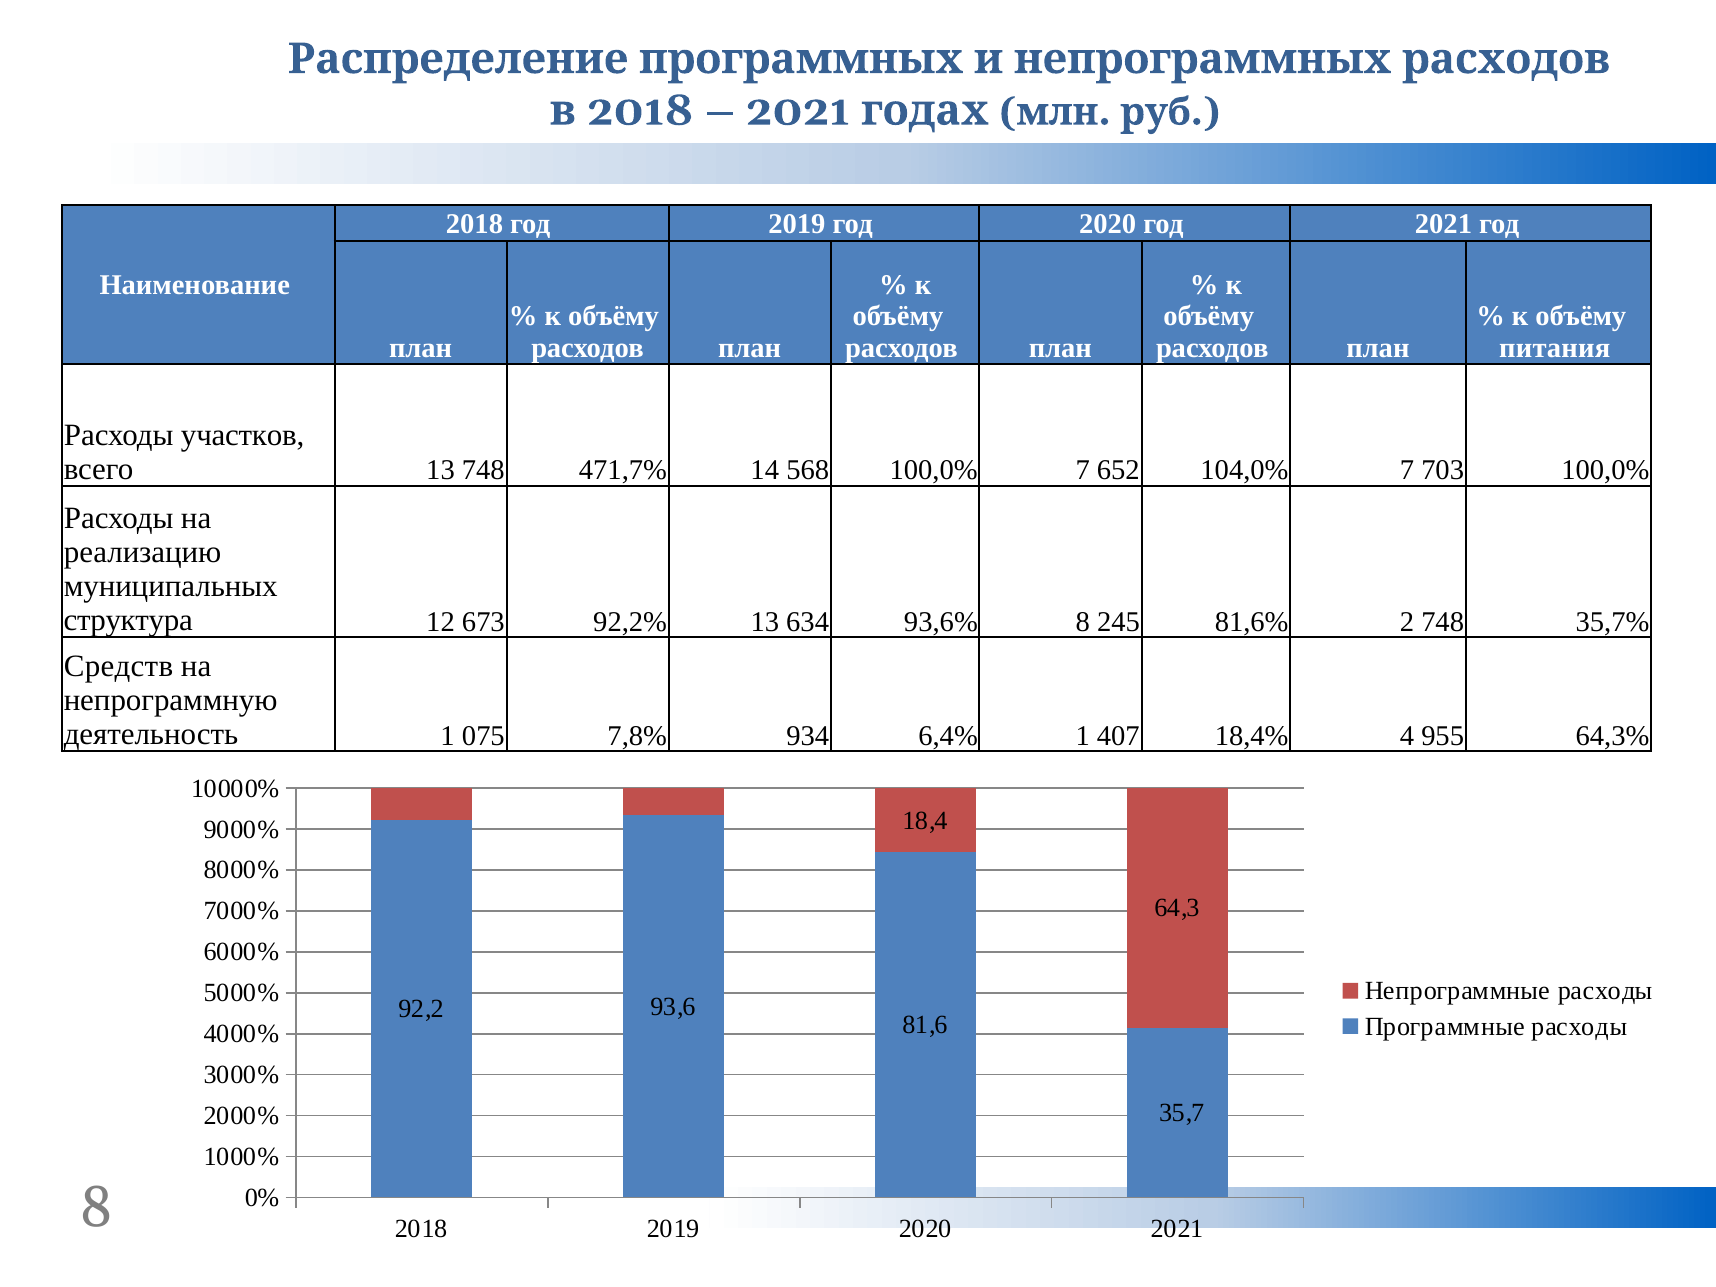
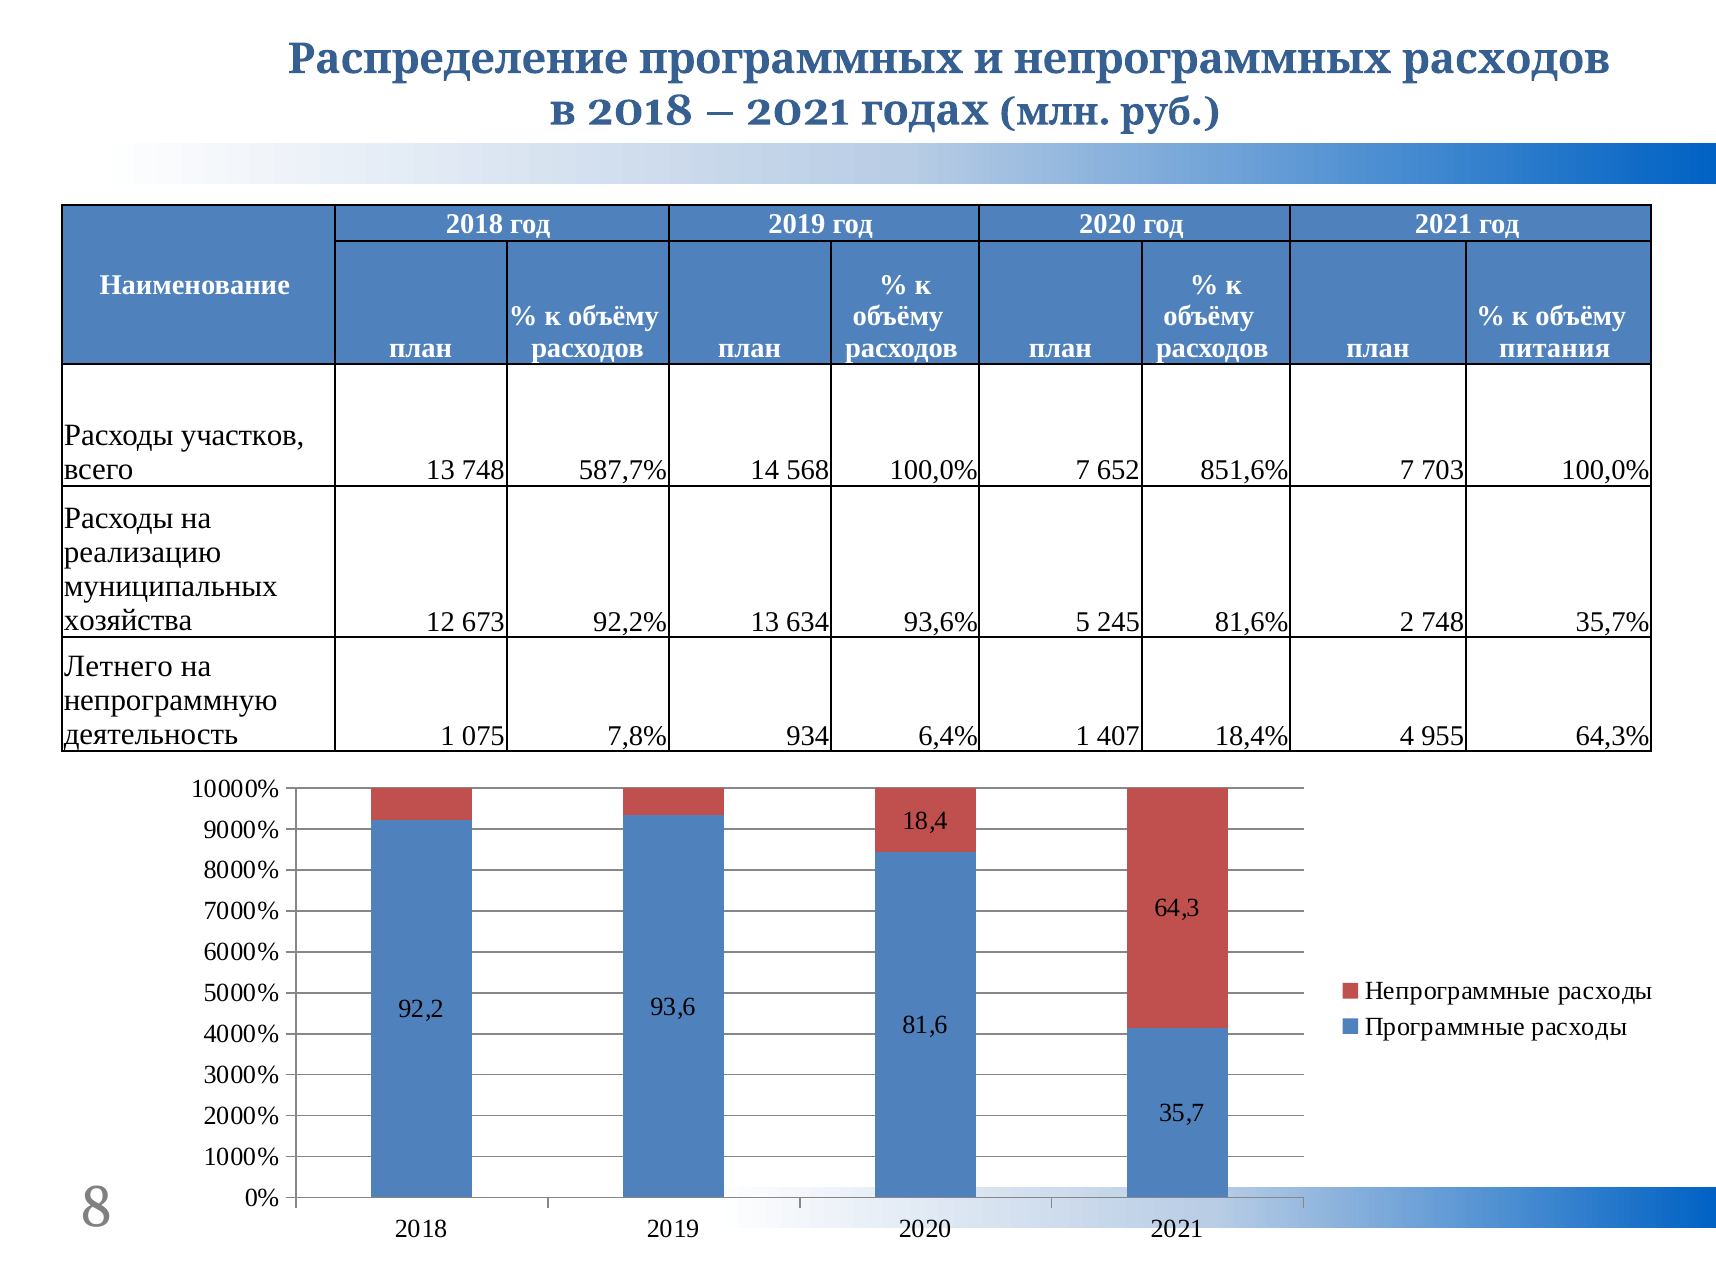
471,7%: 471,7% -> 587,7%
104,0%: 104,0% -> 851,6%
структура: структура -> хозяйства
93,6% 8: 8 -> 5
Средств: Средств -> Летнего
